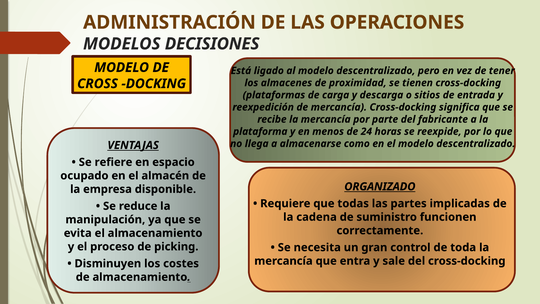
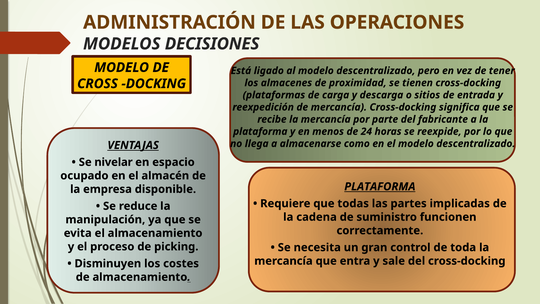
refiere: refiere -> nivelar
ORGANIZADO at (380, 186): ORGANIZADO -> PLATAFORMA
